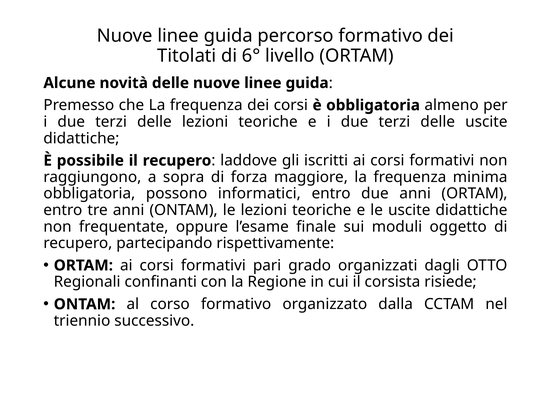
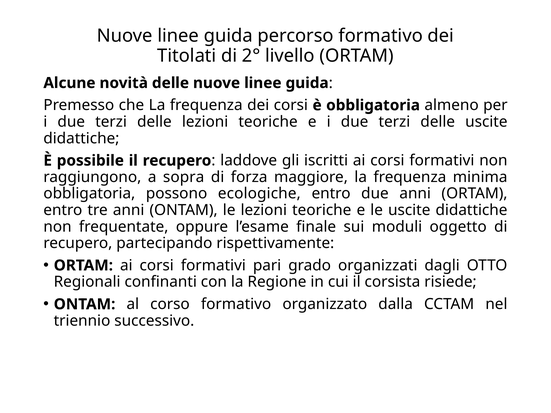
6°: 6° -> 2°
informatici: informatici -> ecologiche
